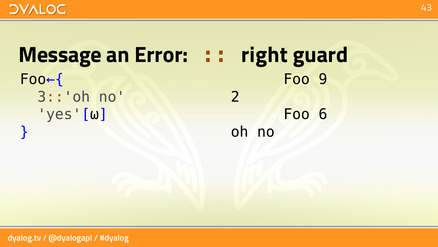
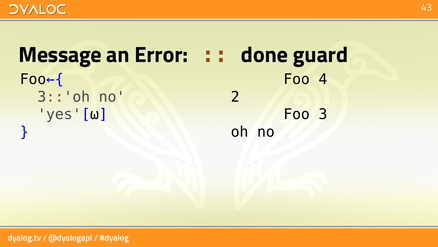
right: right -> done
9: 9 -> 4
6: 6 -> 3
